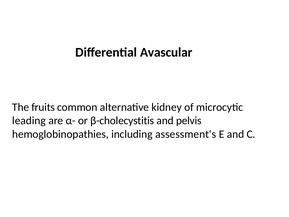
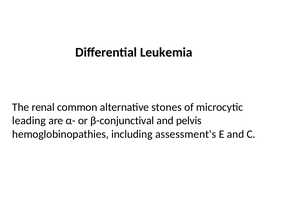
Avascular: Avascular -> Leukemia
fruits: fruits -> renal
kidney: kidney -> stones
β-cholecystitis: β-cholecystitis -> β-conjunctival
